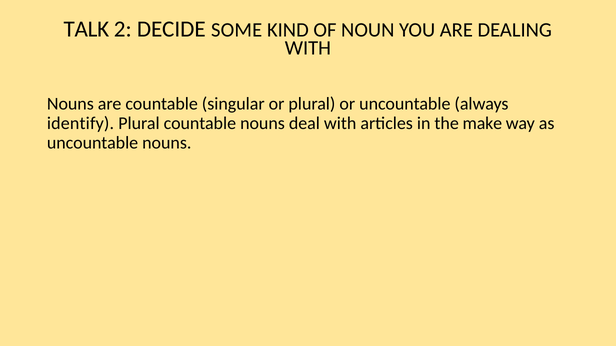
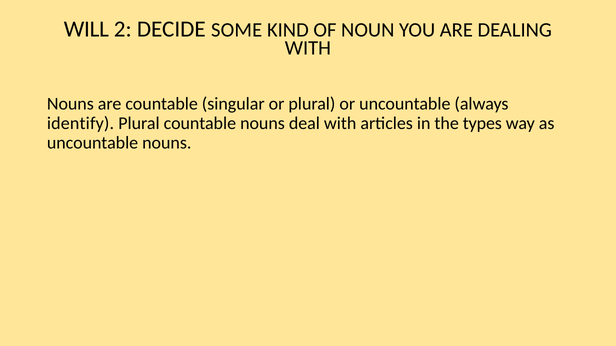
TALK: TALK -> WILL
make: make -> types
